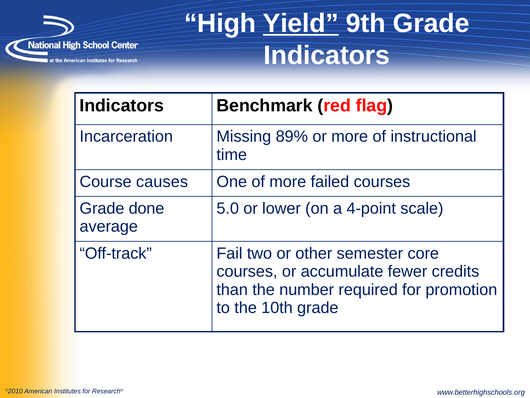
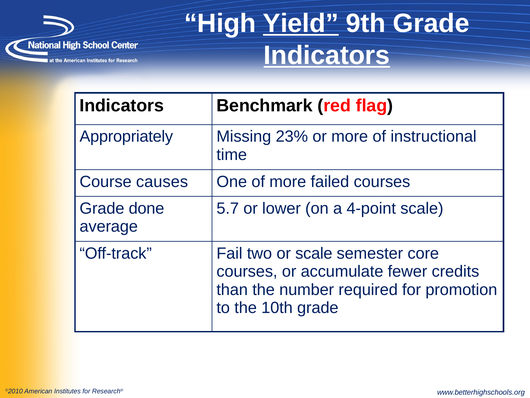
Indicators at (327, 55) underline: none -> present
Incarceration: Incarceration -> Appropriately
89%: 89% -> 23%
5.0: 5.0 -> 5.7
or other: other -> scale
